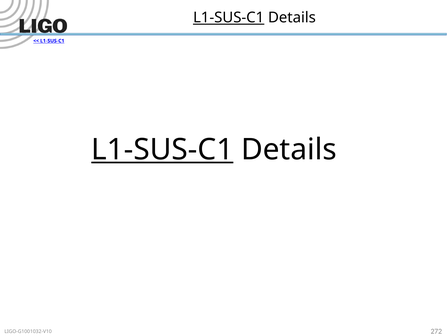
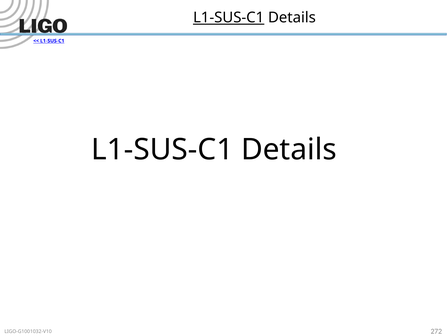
L1-SUS-C1 at (162, 149) underline: present -> none
